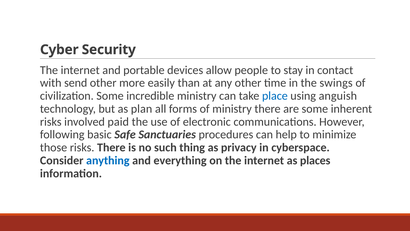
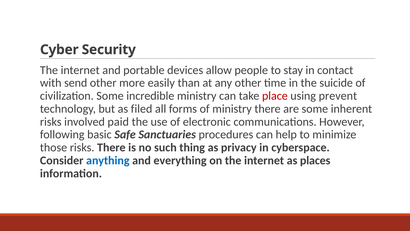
swings: swings -> suicide
place colour: blue -> red
anguish: anguish -> prevent
plan: plan -> filed
